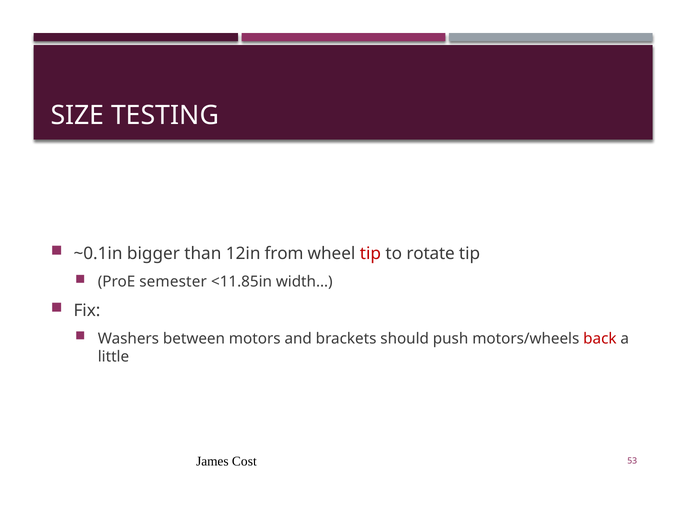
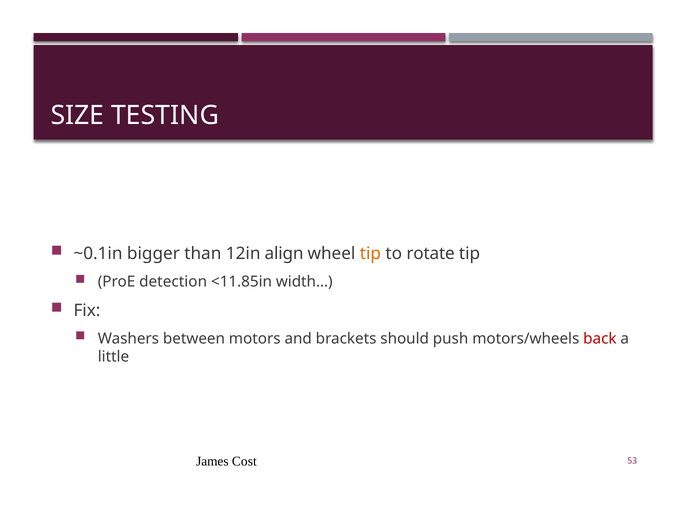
from: from -> align
tip at (370, 254) colour: red -> orange
semester: semester -> detection
